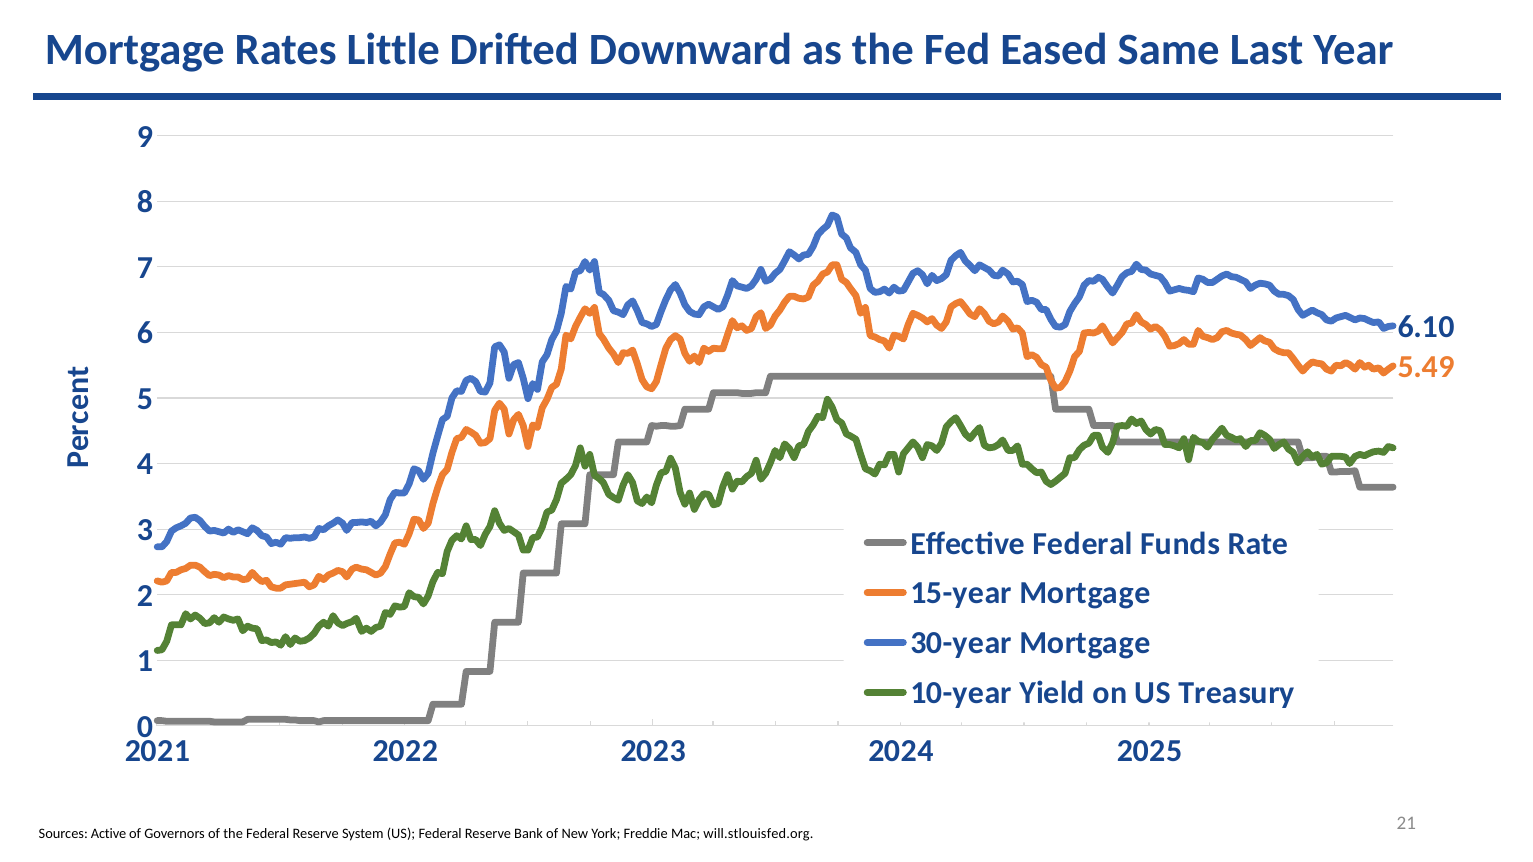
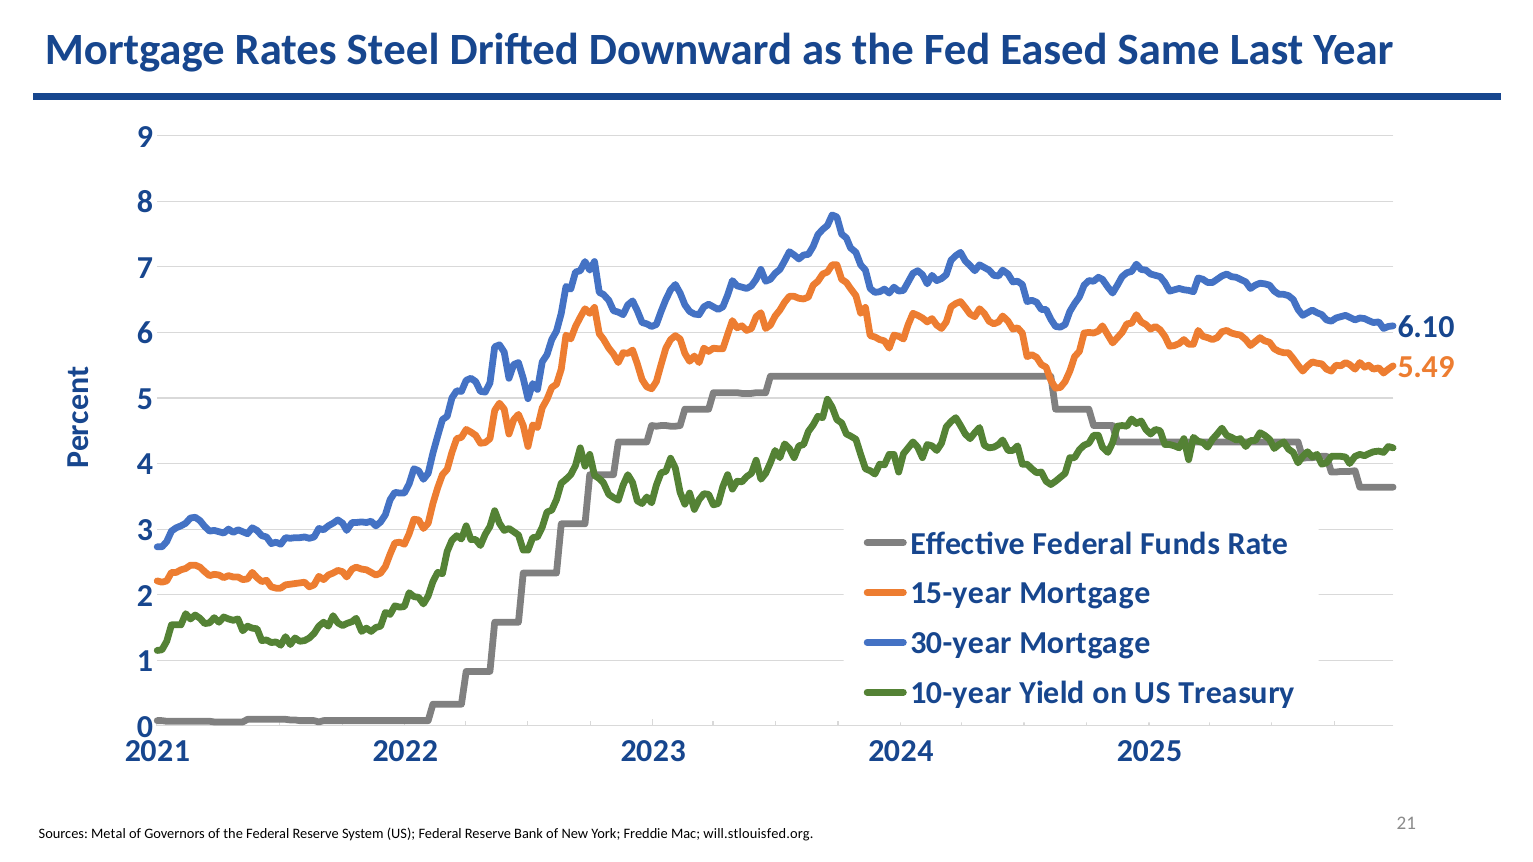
Little: Little -> Steel
Active: Active -> Metal
